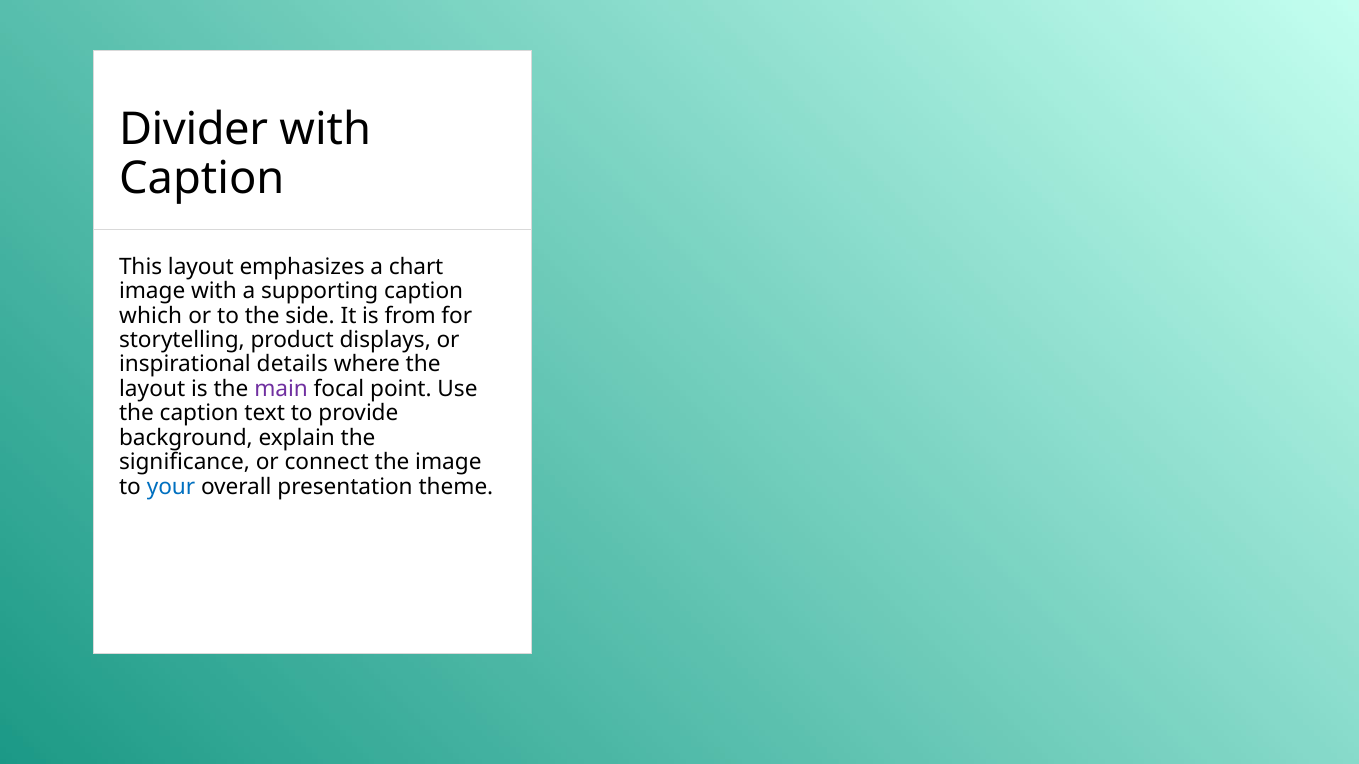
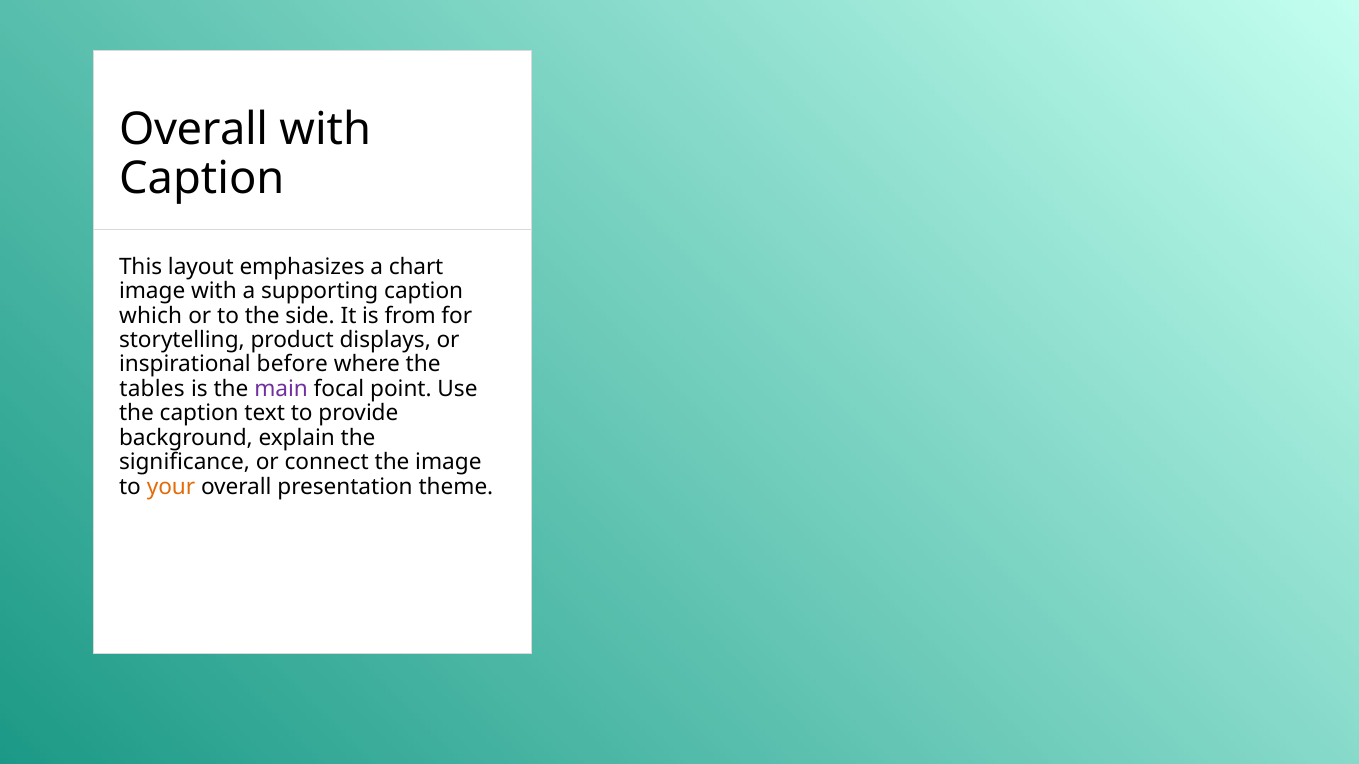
Divider at (194, 130): Divider -> Overall
details: details -> before
layout at (152, 389): layout -> tables
your colour: blue -> orange
